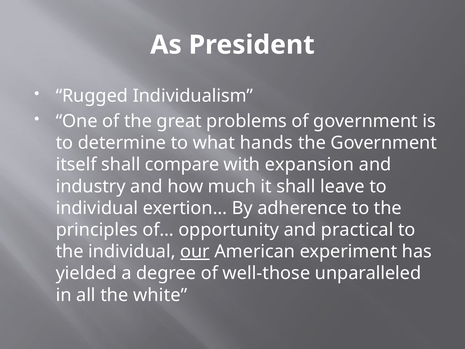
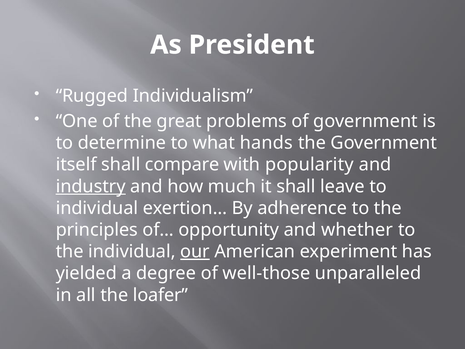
expansion: expansion -> popularity
industry underline: none -> present
practical: practical -> whether
white: white -> loafer
